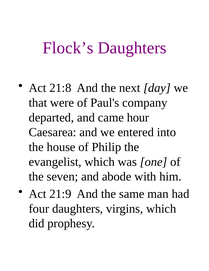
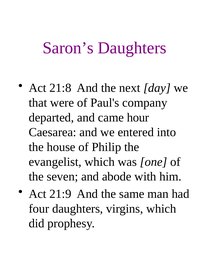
Flock’s: Flock’s -> Saron’s
